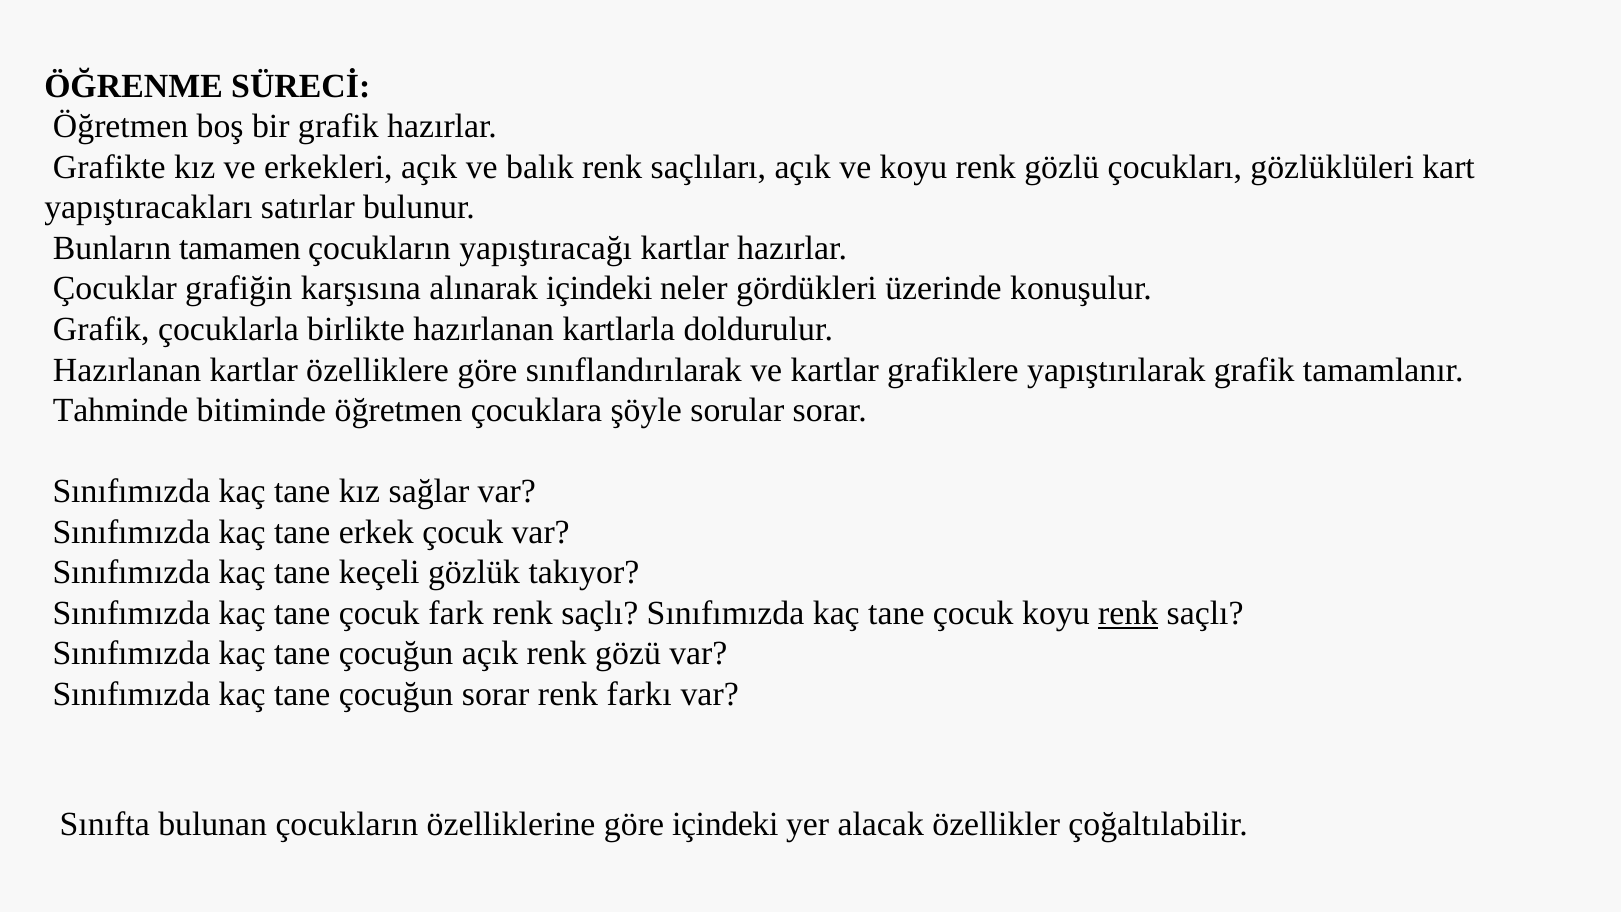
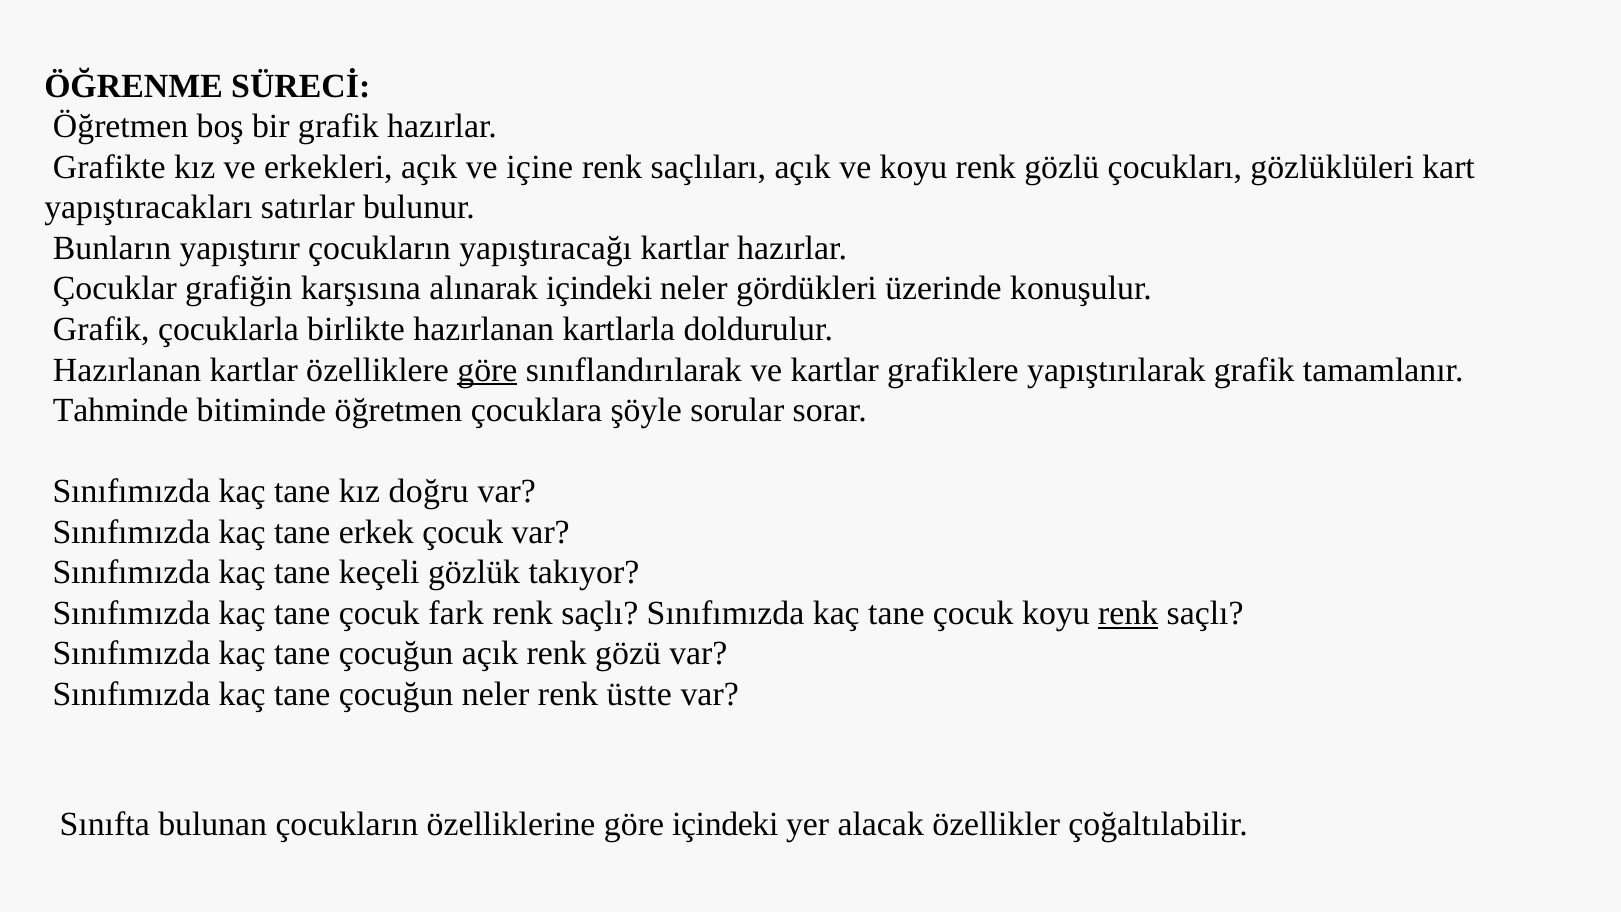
balık: balık -> içine
tamamen: tamamen -> yapıştırır
göre at (487, 370) underline: none -> present
sağlar: sağlar -> doğru
çocuğun sorar: sorar -> neler
farkı: farkı -> üstte
